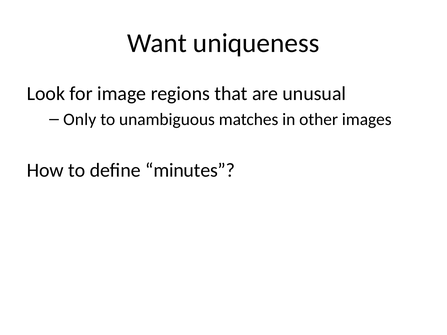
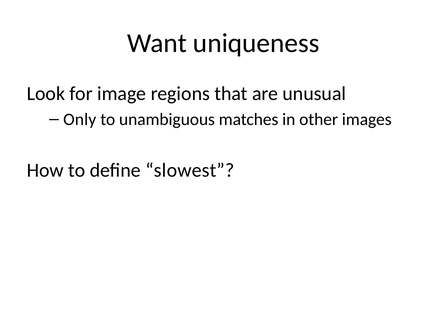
minutes: minutes -> slowest
